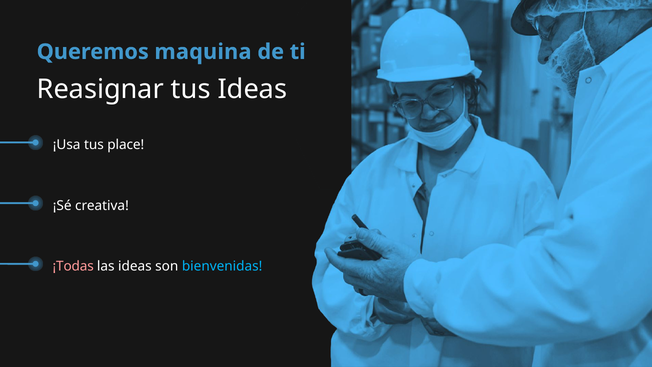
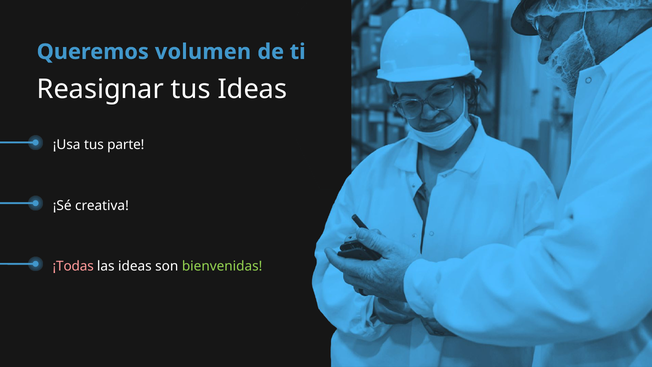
maquina: maquina -> volumen
place: place -> parte
bienvenidas colour: light blue -> light green
